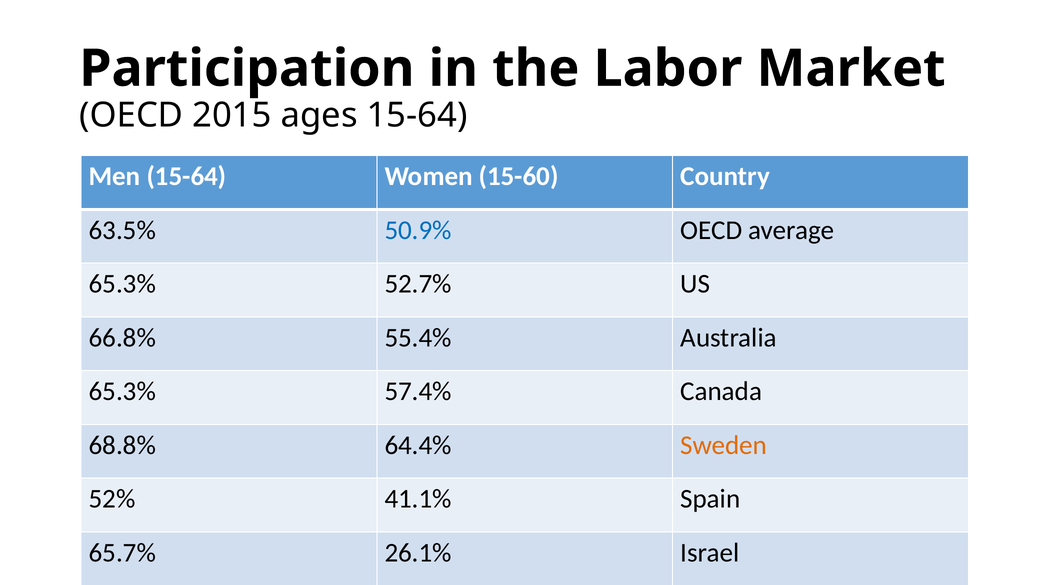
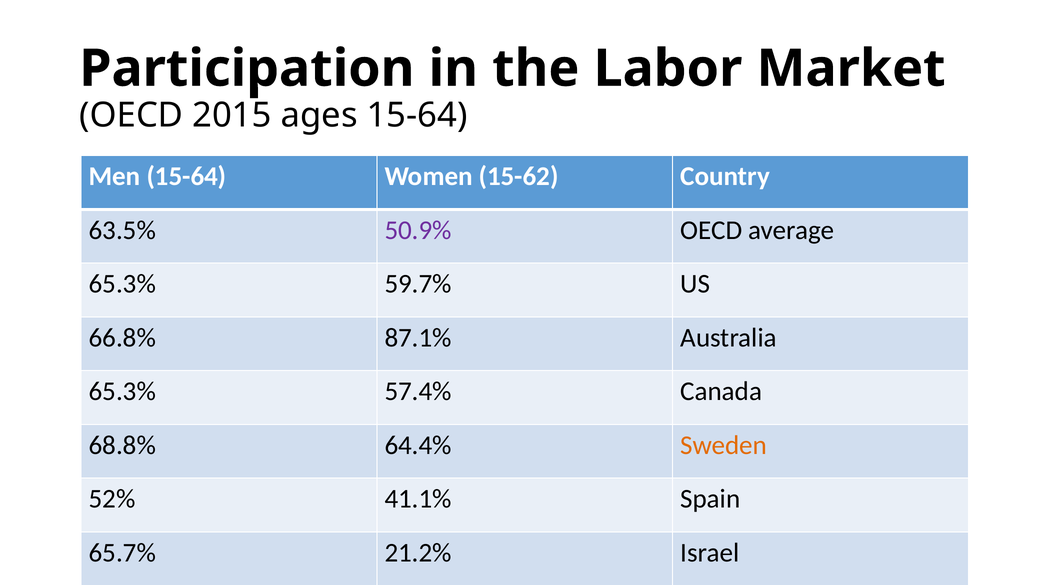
15-60: 15-60 -> 15-62
50.9% colour: blue -> purple
52.7%: 52.7% -> 59.7%
55.4%: 55.4% -> 87.1%
26.1%: 26.1% -> 21.2%
